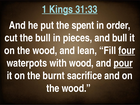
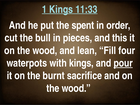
31:33: 31:33 -> 11:33
and bull: bull -> this
four underline: present -> none
with wood: wood -> kings
